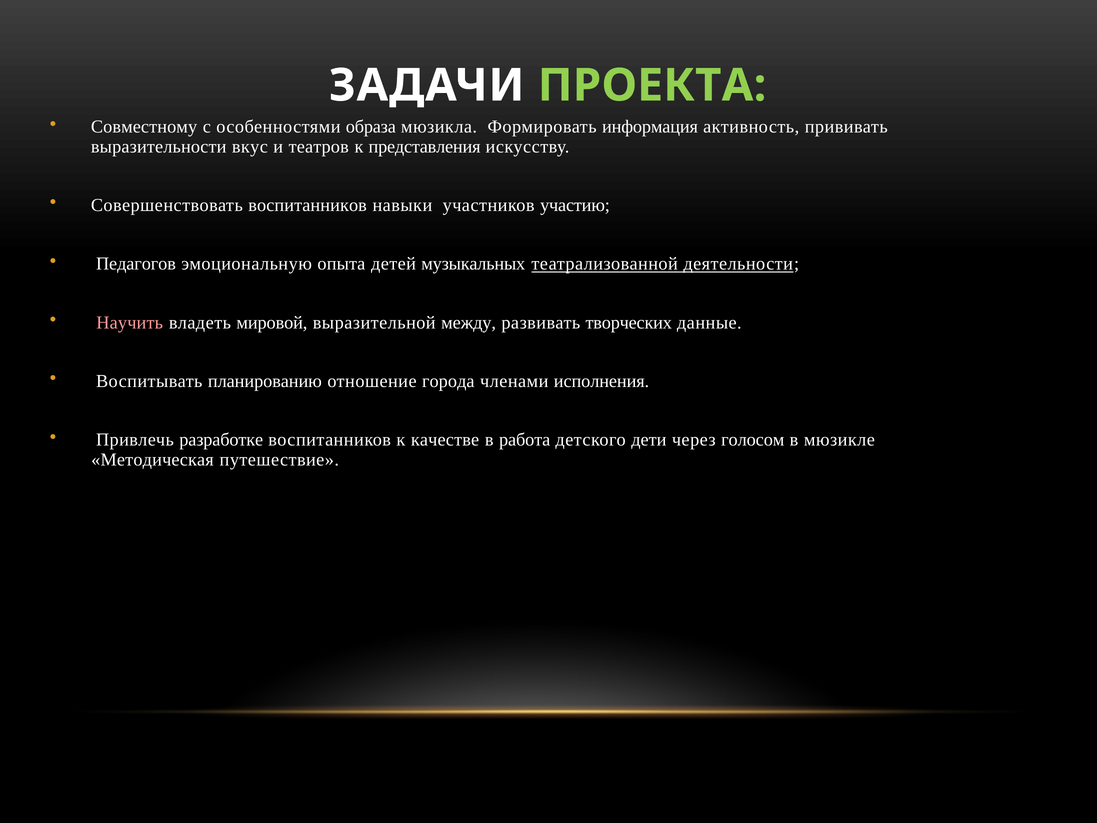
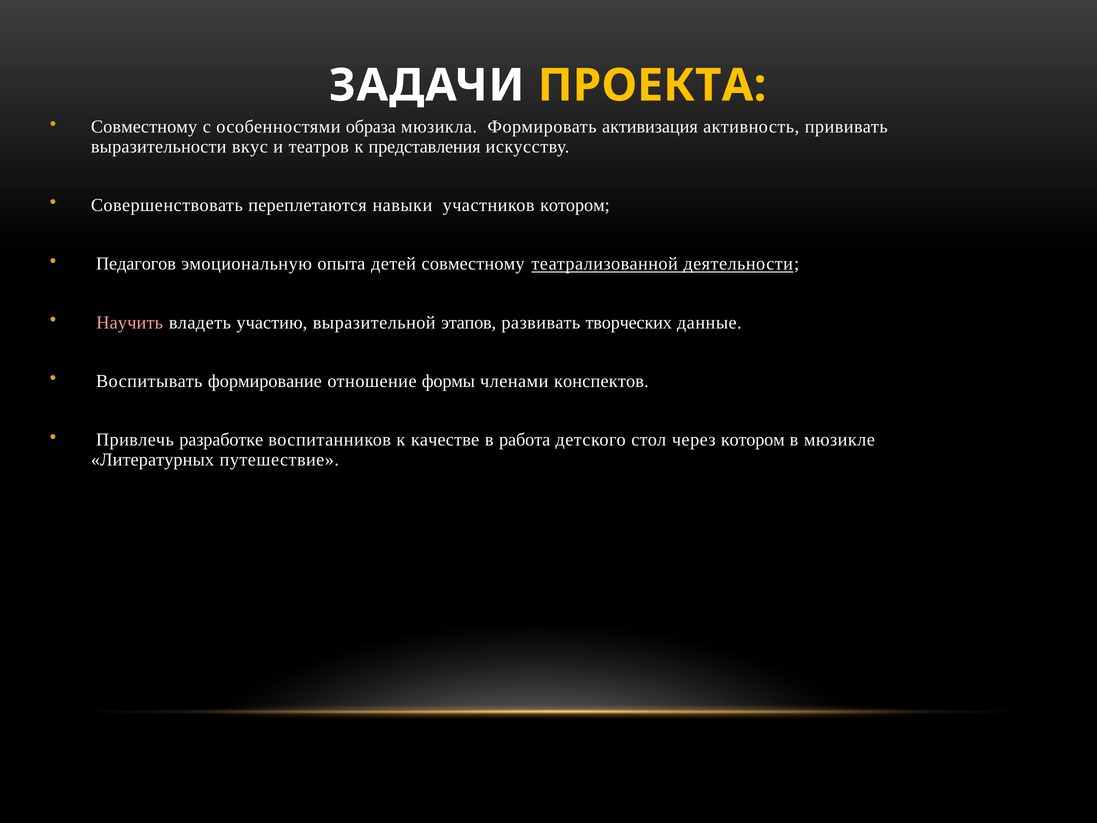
ПРОЕКТА colour: light green -> yellow
информация: информация -> активизация
Совершенствовать воспитанников: воспитанников -> переплетаются
участников участию: участию -> котором
детей музыкальных: музыкальных -> совместному
мировой: мировой -> участию
между: между -> этапов
планированию: планированию -> формирование
города: города -> формы
исполнения: исполнения -> конспектов
дети: дети -> стол
через голосом: голосом -> котором
Методическая: Методическая -> Литературных
